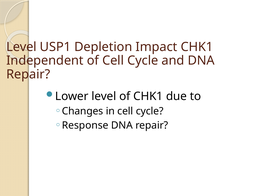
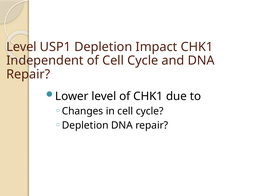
Response at (85, 125): Response -> Depletion
